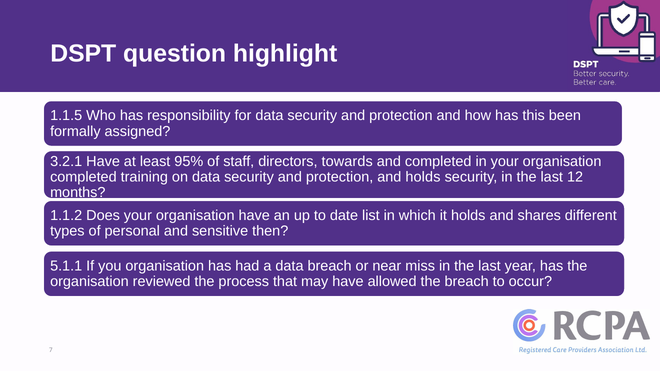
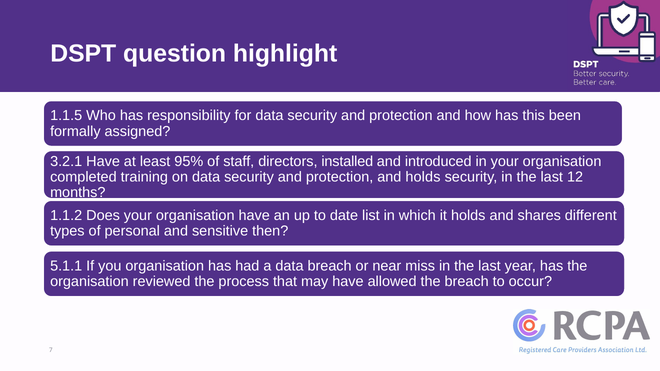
towards: towards -> installed
and completed: completed -> introduced
